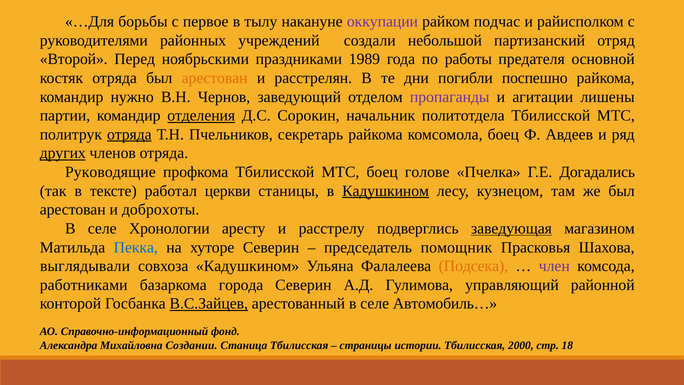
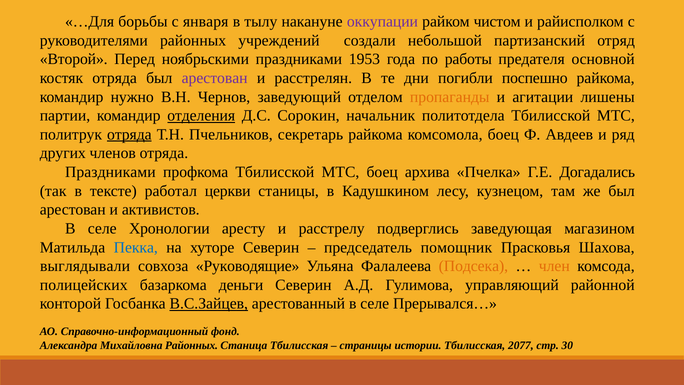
первое: первое -> января
подчас: подчас -> чистом
1989: 1989 -> 1953
арестован at (215, 78) colour: orange -> purple
пропаганды colour: purple -> orange
других underline: present -> none
Руководящие at (110, 172): Руководящие -> Праздниками
голове: голове -> архива
Кадушкином at (386, 191) underline: present -> none
доброхоты: доброхоты -> активистов
заведующая underline: present -> none
совхоза Кадушкином: Кадушкином -> Руководящие
член colour: purple -> orange
работниками: работниками -> полицейских
города: города -> деньги
Автомобиль…: Автомобиль… -> Прерывался…
Михайловна Создании: Создании -> Районных
2000: 2000 -> 2077
18: 18 -> 30
